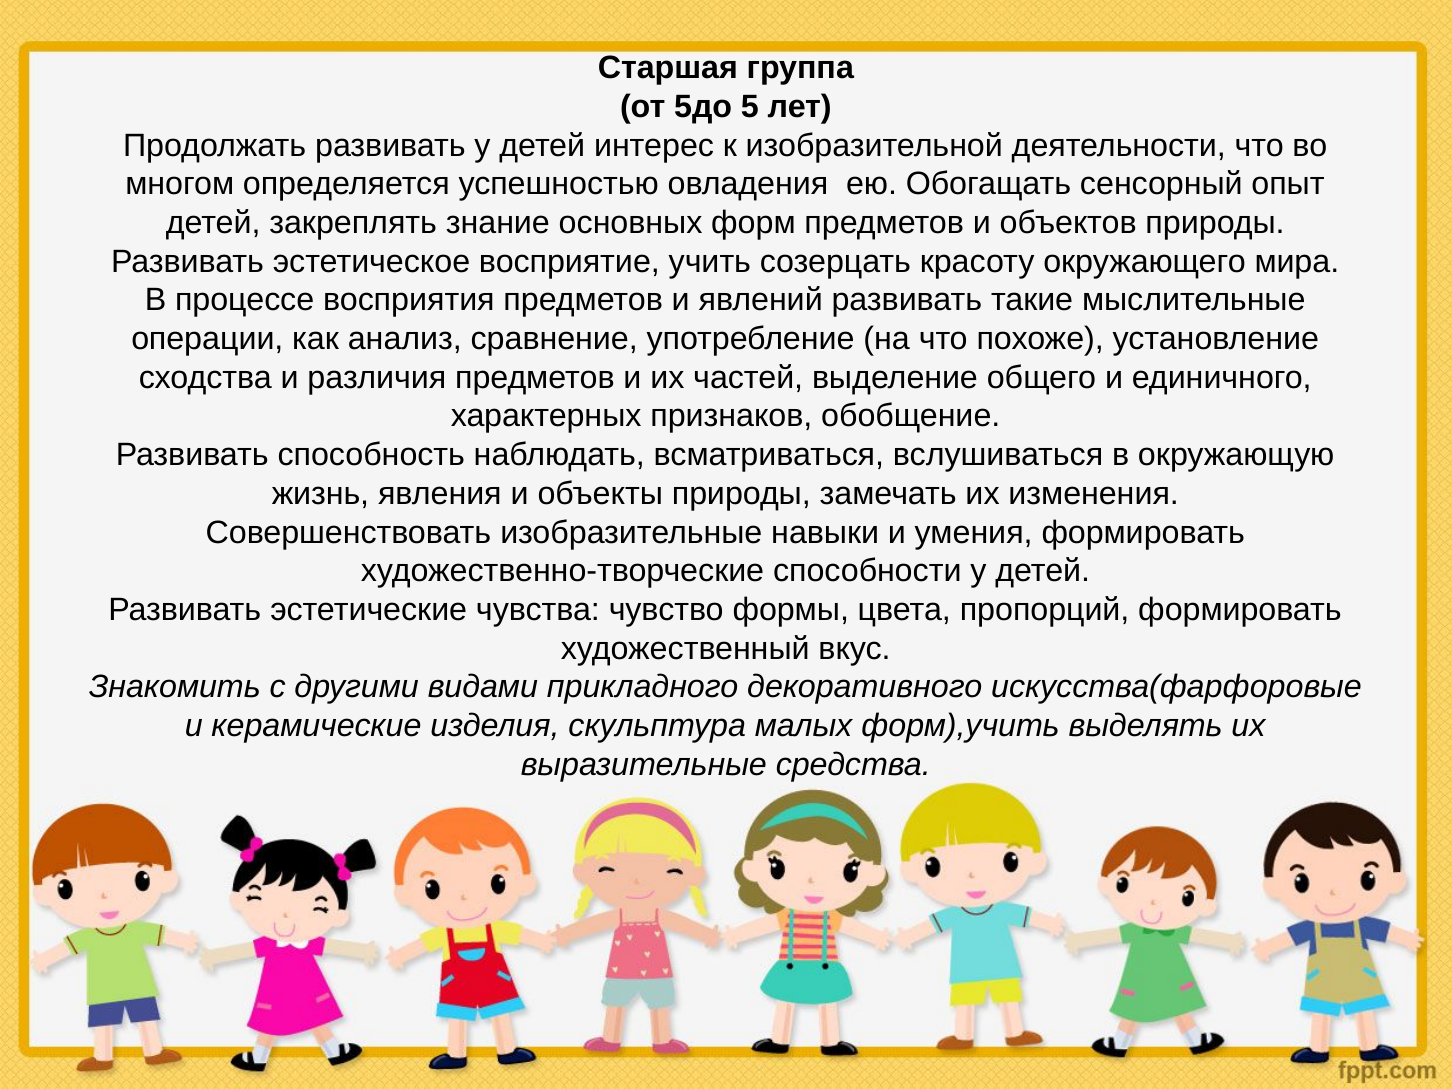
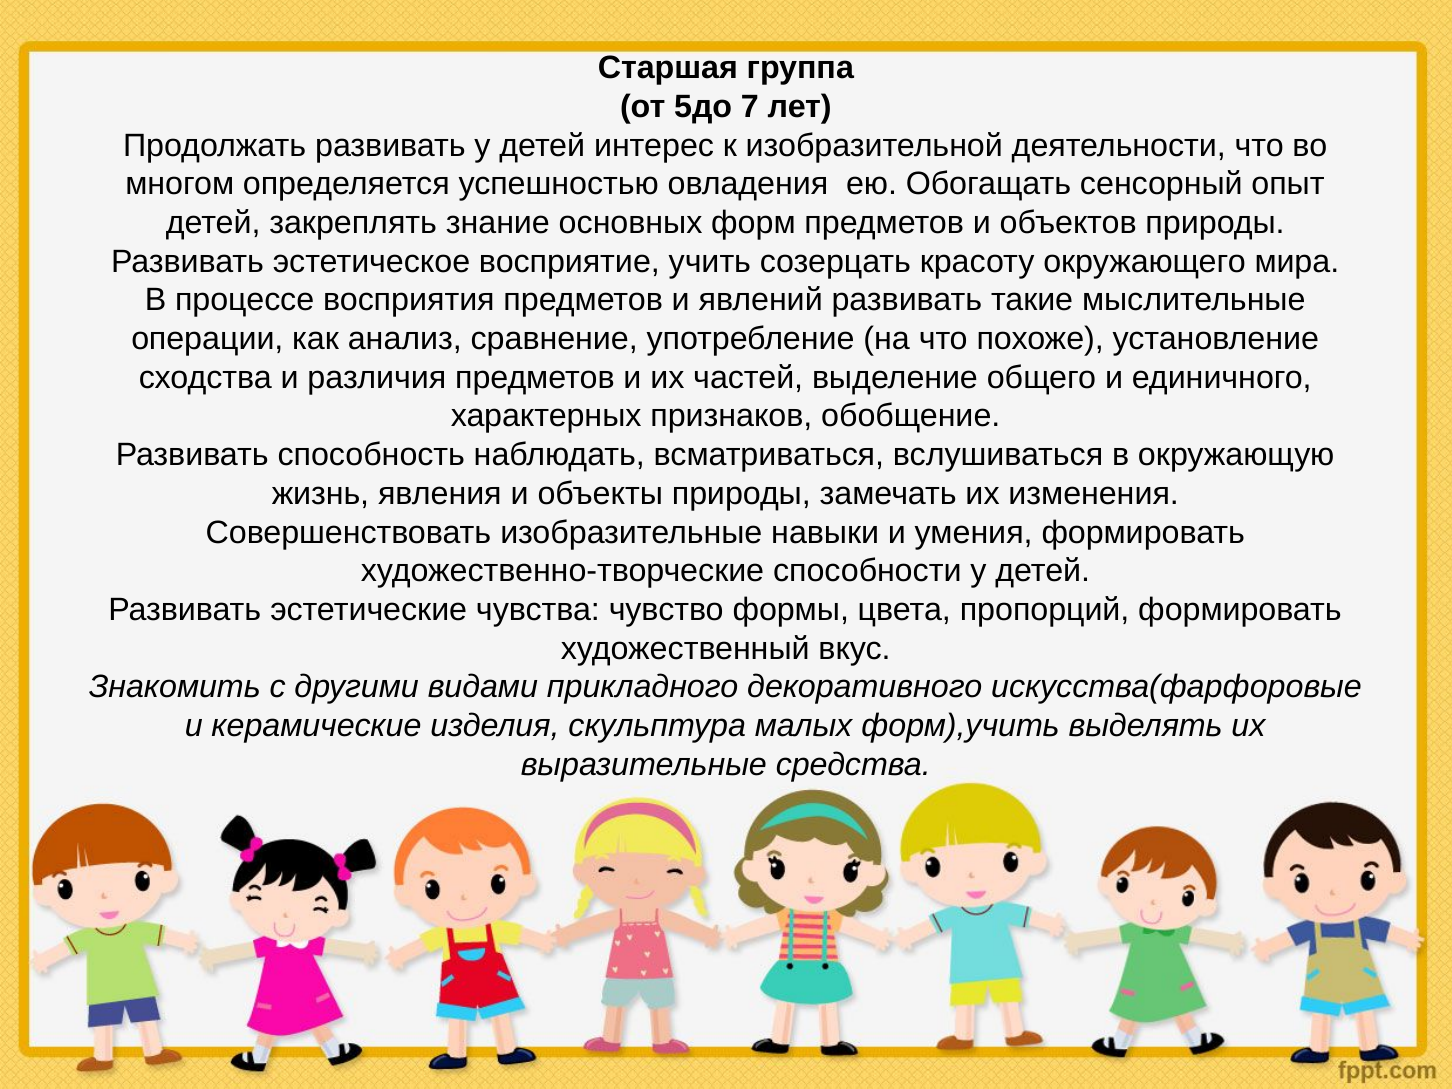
5: 5 -> 7
